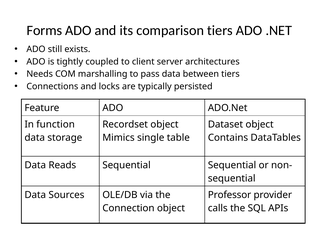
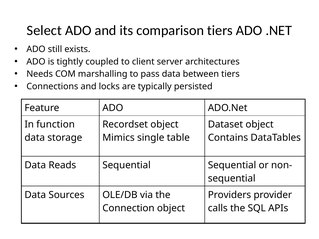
Forms: Forms -> Select
Professor: Professor -> Providers
